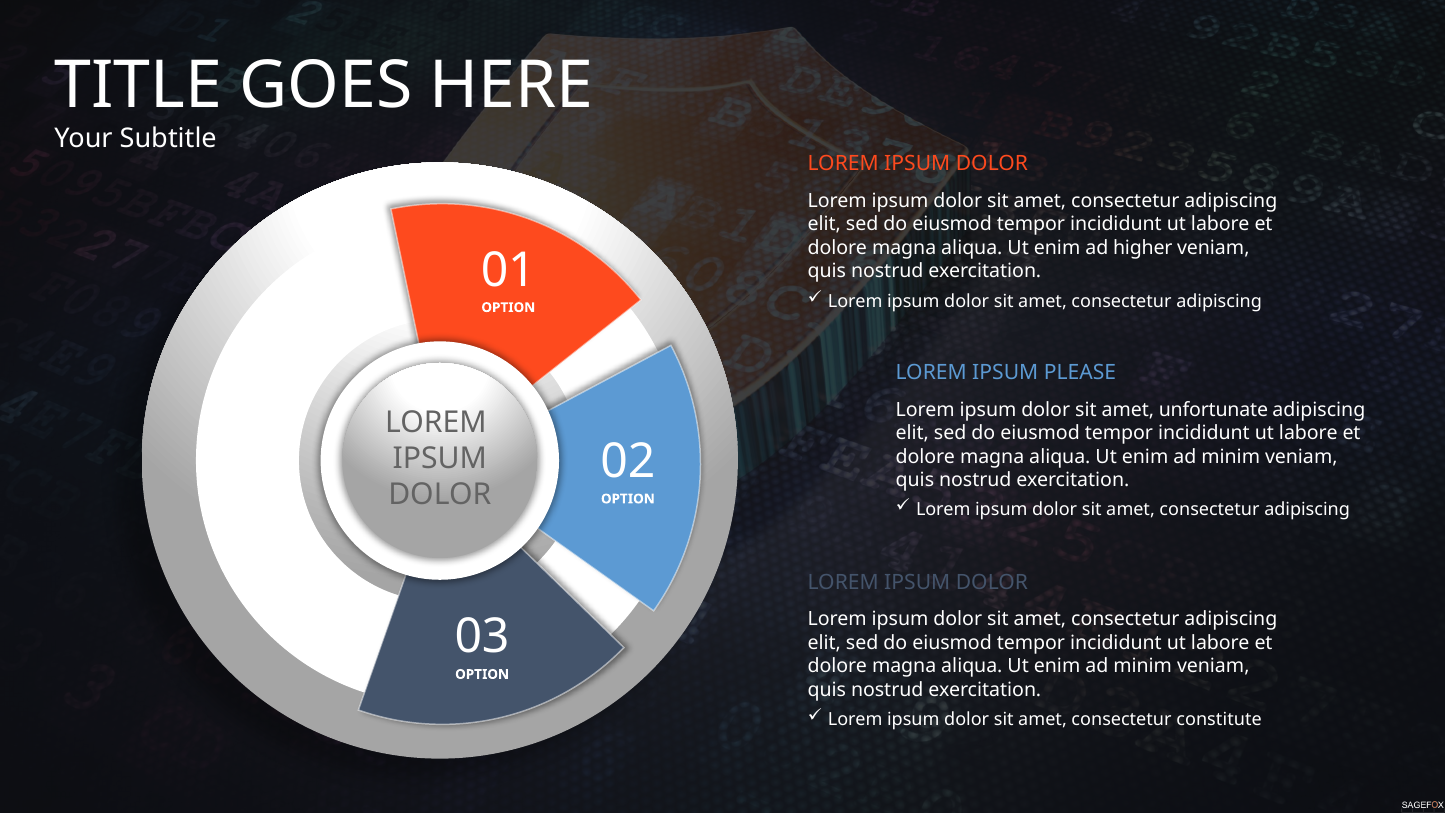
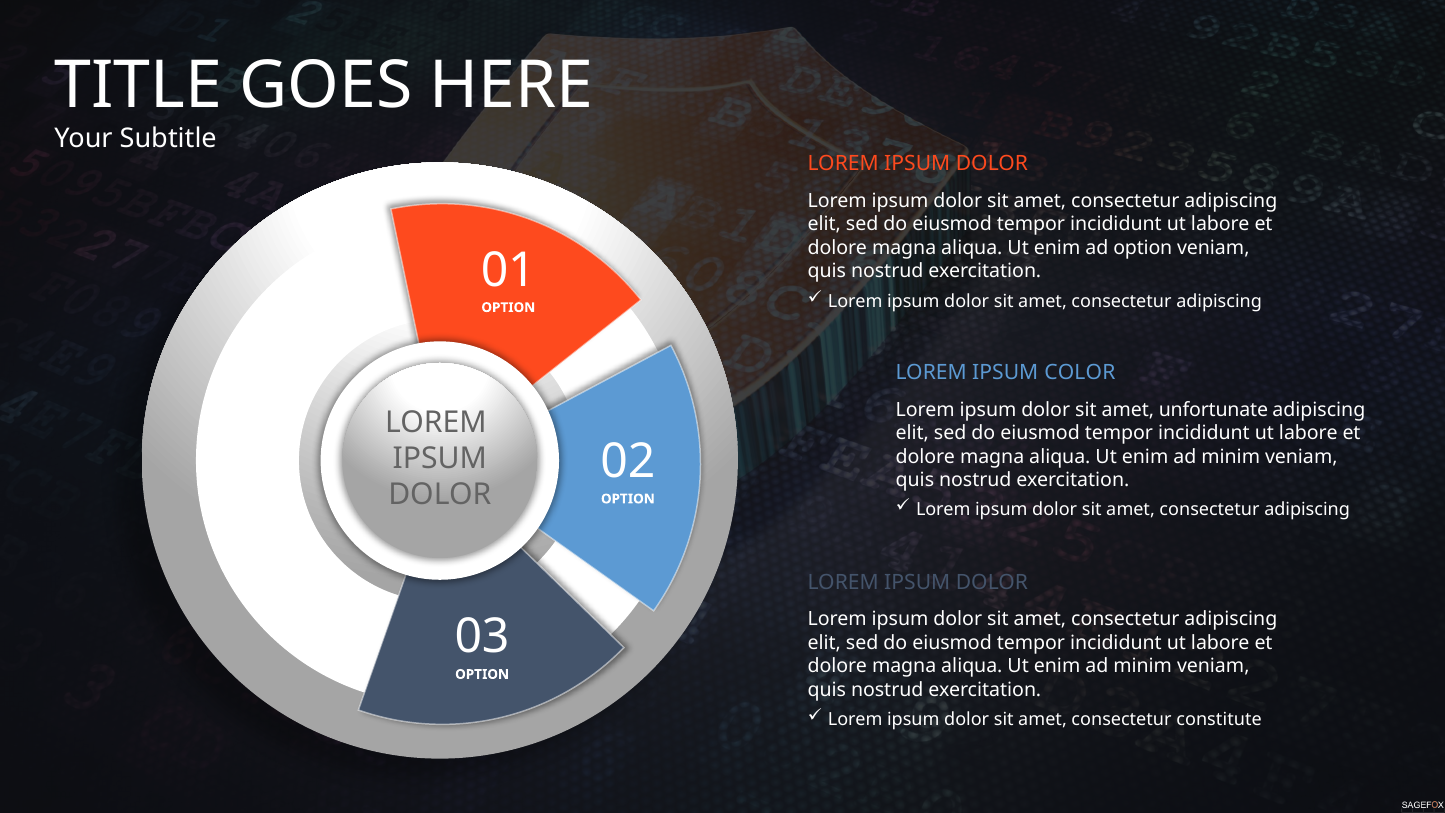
ad higher: higher -> option
PLEASE: PLEASE -> COLOR
